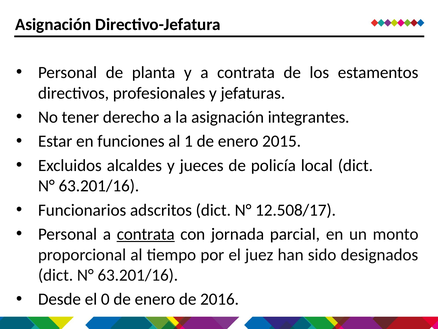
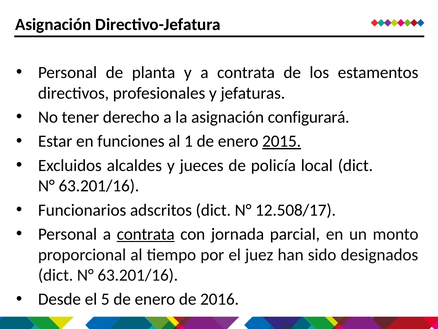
integrantes: integrantes -> configurará
2015 underline: none -> present
0: 0 -> 5
